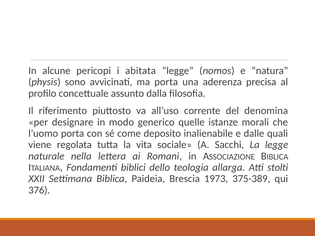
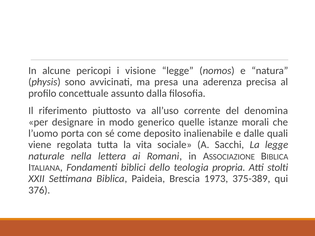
abitata: abitata -> visione
ma porta: porta -> presa
allarga: allarga -> propria
